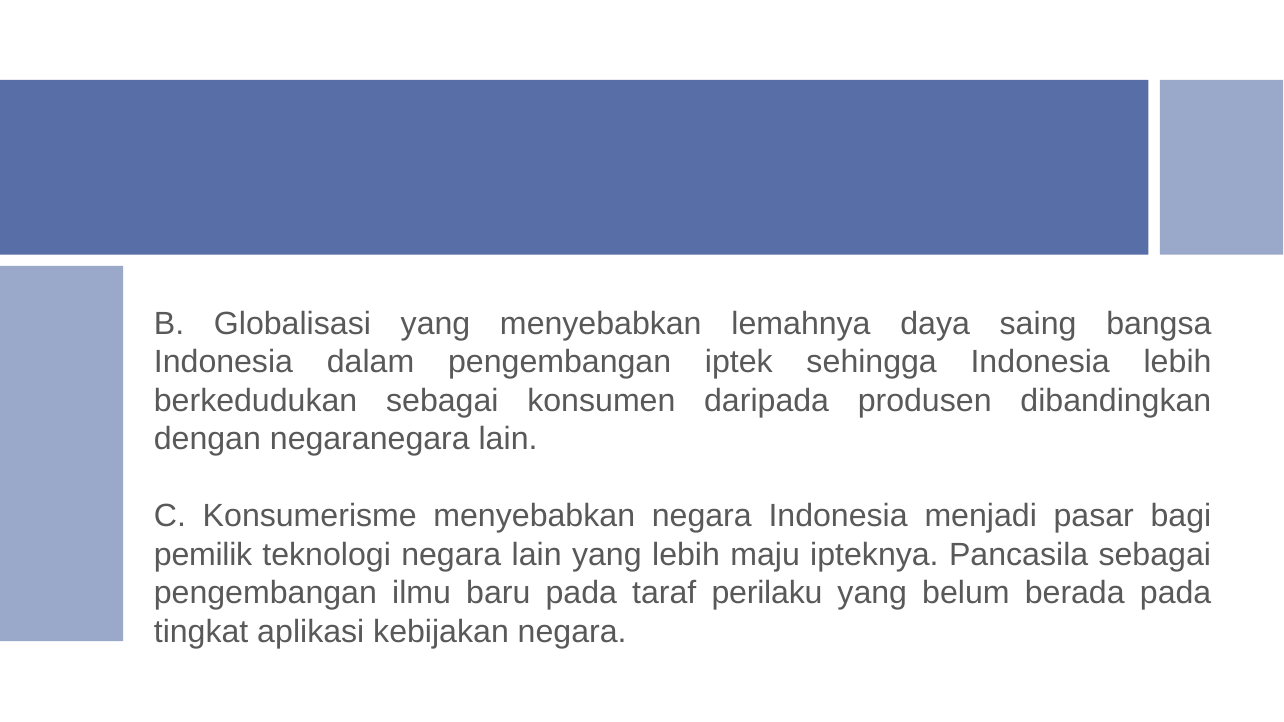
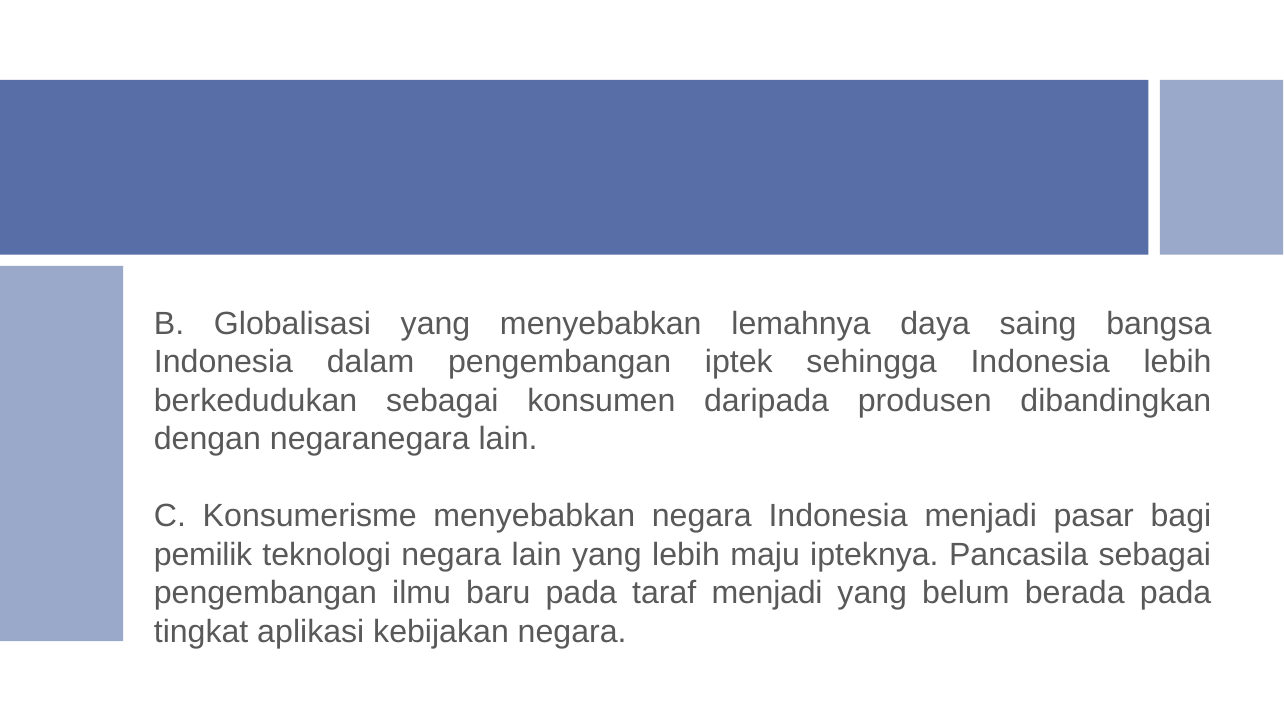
taraf perilaku: perilaku -> menjadi
